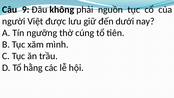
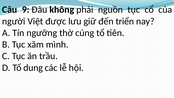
dưới: dưới -> triển
hằng: hằng -> dung
